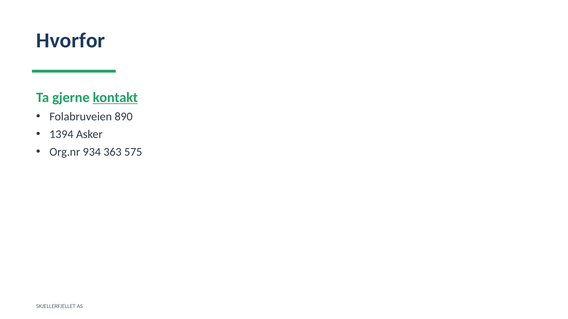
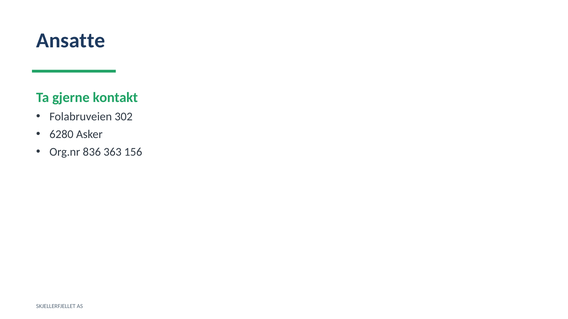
Hvorfor: Hvorfor -> Ansatte
kontakt underline: present -> none
890: 890 -> 302
1394: 1394 -> 6280
934: 934 -> 836
575: 575 -> 156
